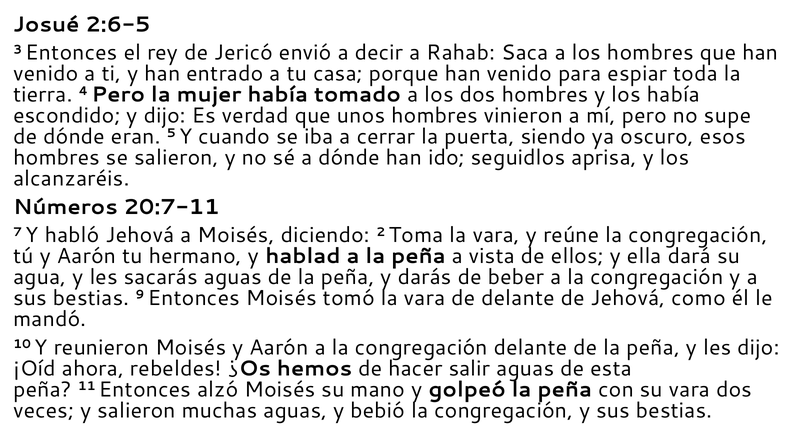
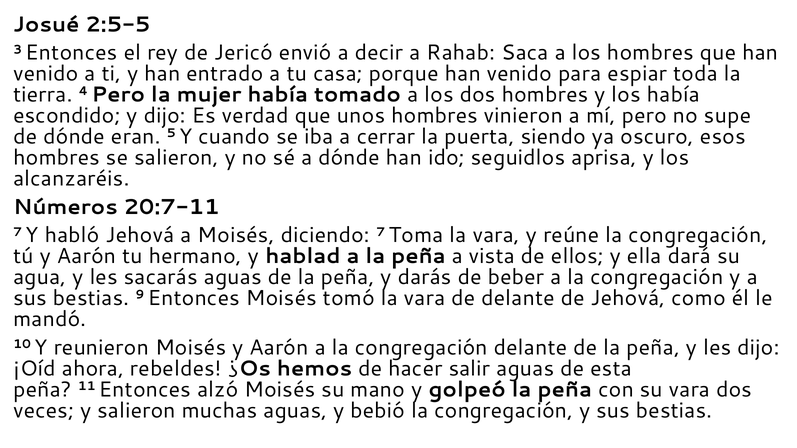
2:6-5: 2:6-5 -> 2:5-5
diciendo 2: 2 -> 7
